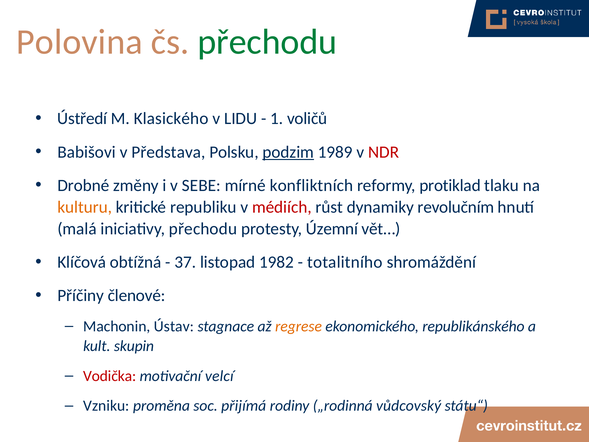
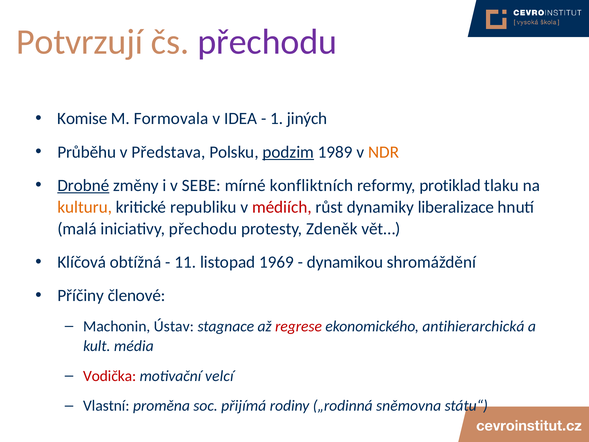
Polovina: Polovina -> Potvrzují
přechodu at (267, 42) colour: green -> purple
Ústředí: Ústředí -> Komise
Klasického: Klasického -> Formovala
LIDU: LIDU -> IDEA
voličů: voličů -> jiných
Babišovi: Babišovi -> Průběhu
NDR colour: red -> orange
Drobné underline: none -> present
revolučním: revolučním -> liberalizace
Územní: Územní -> Zdeněk
37: 37 -> 11
1982: 1982 -> 1969
totalitního: totalitního -> dynamikou
regrese colour: orange -> red
republikánského: republikánského -> antihierarchická
skupin: skupin -> média
Vzniku: Vzniku -> Vlastní
vůdcovský: vůdcovský -> sněmovna
